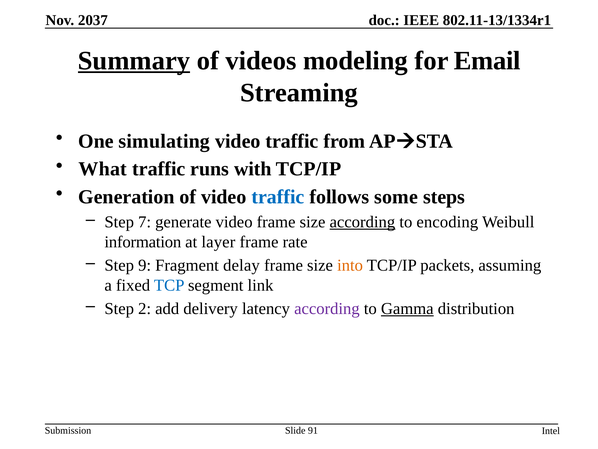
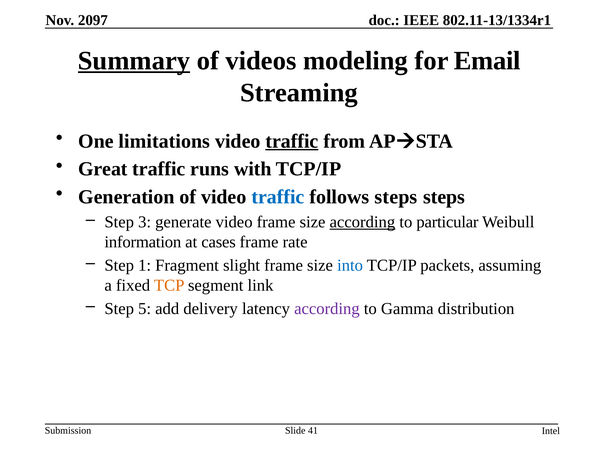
2037: 2037 -> 2097
simulating: simulating -> limitations
traffic at (292, 141) underline: none -> present
What: What -> Great
follows some: some -> steps
7: 7 -> 3
encoding: encoding -> particular
layer: layer -> cases
9: 9 -> 1
delay: delay -> slight
into colour: orange -> blue
TCP colour: blue -> orange
2: 2 -> 5
Gamma underline: present -> none
91: 91 -> 41
